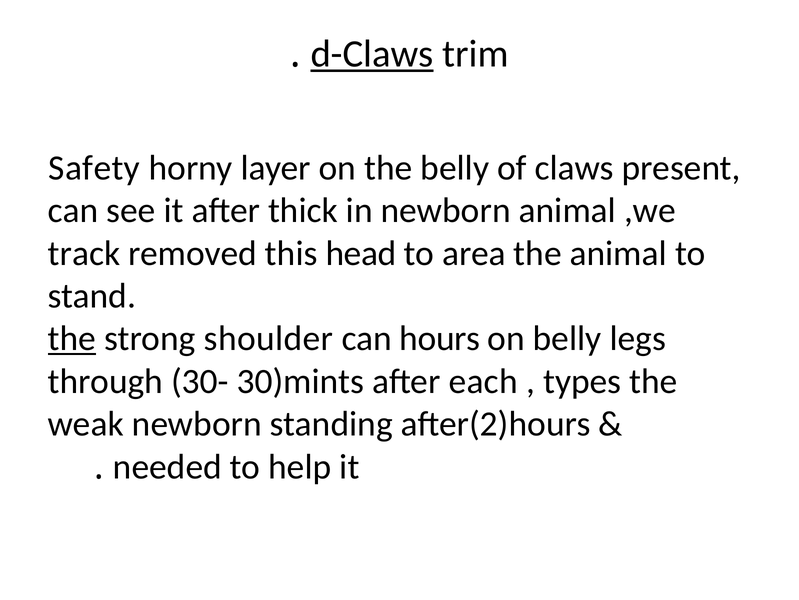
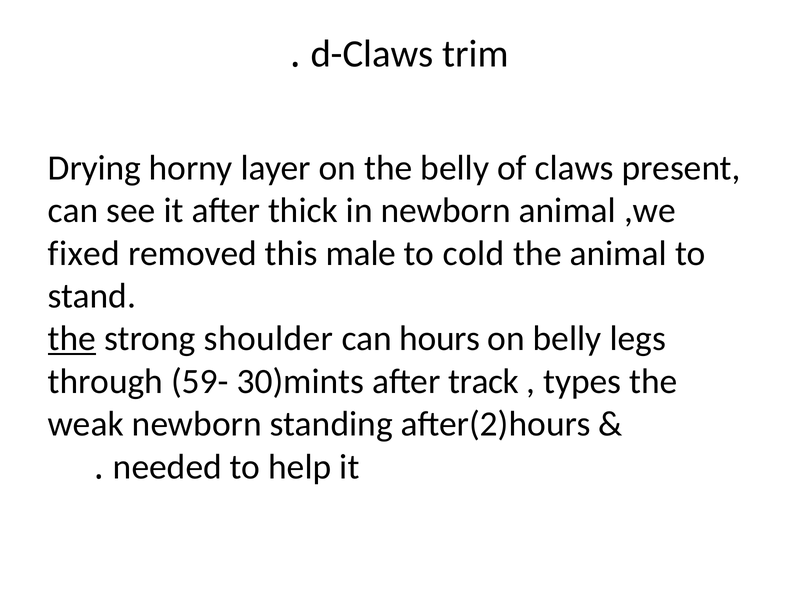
d-Claws underline: present -> none
Safety: Safety -> Drying
track: track -> fixed
head: head -> male
area: area -> cold
30-: 30- -> 59-
each: each -> track
